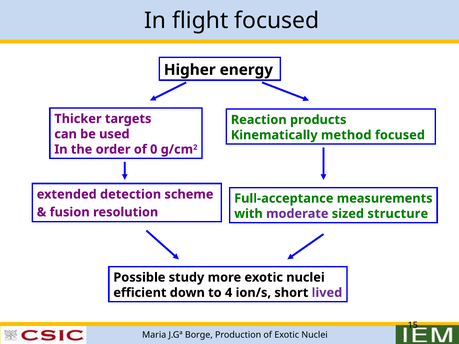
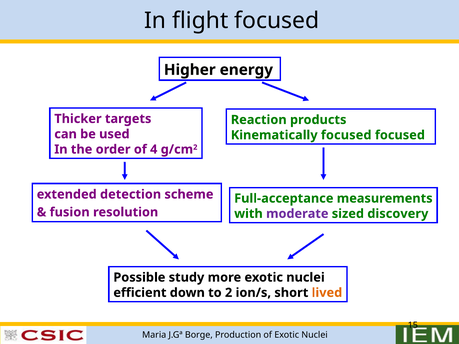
Kinematically method: method -> focused
0: 0 -> 4
structure: structure -> discovery
4: 4 -> 2
lived colour: purple -> orange
